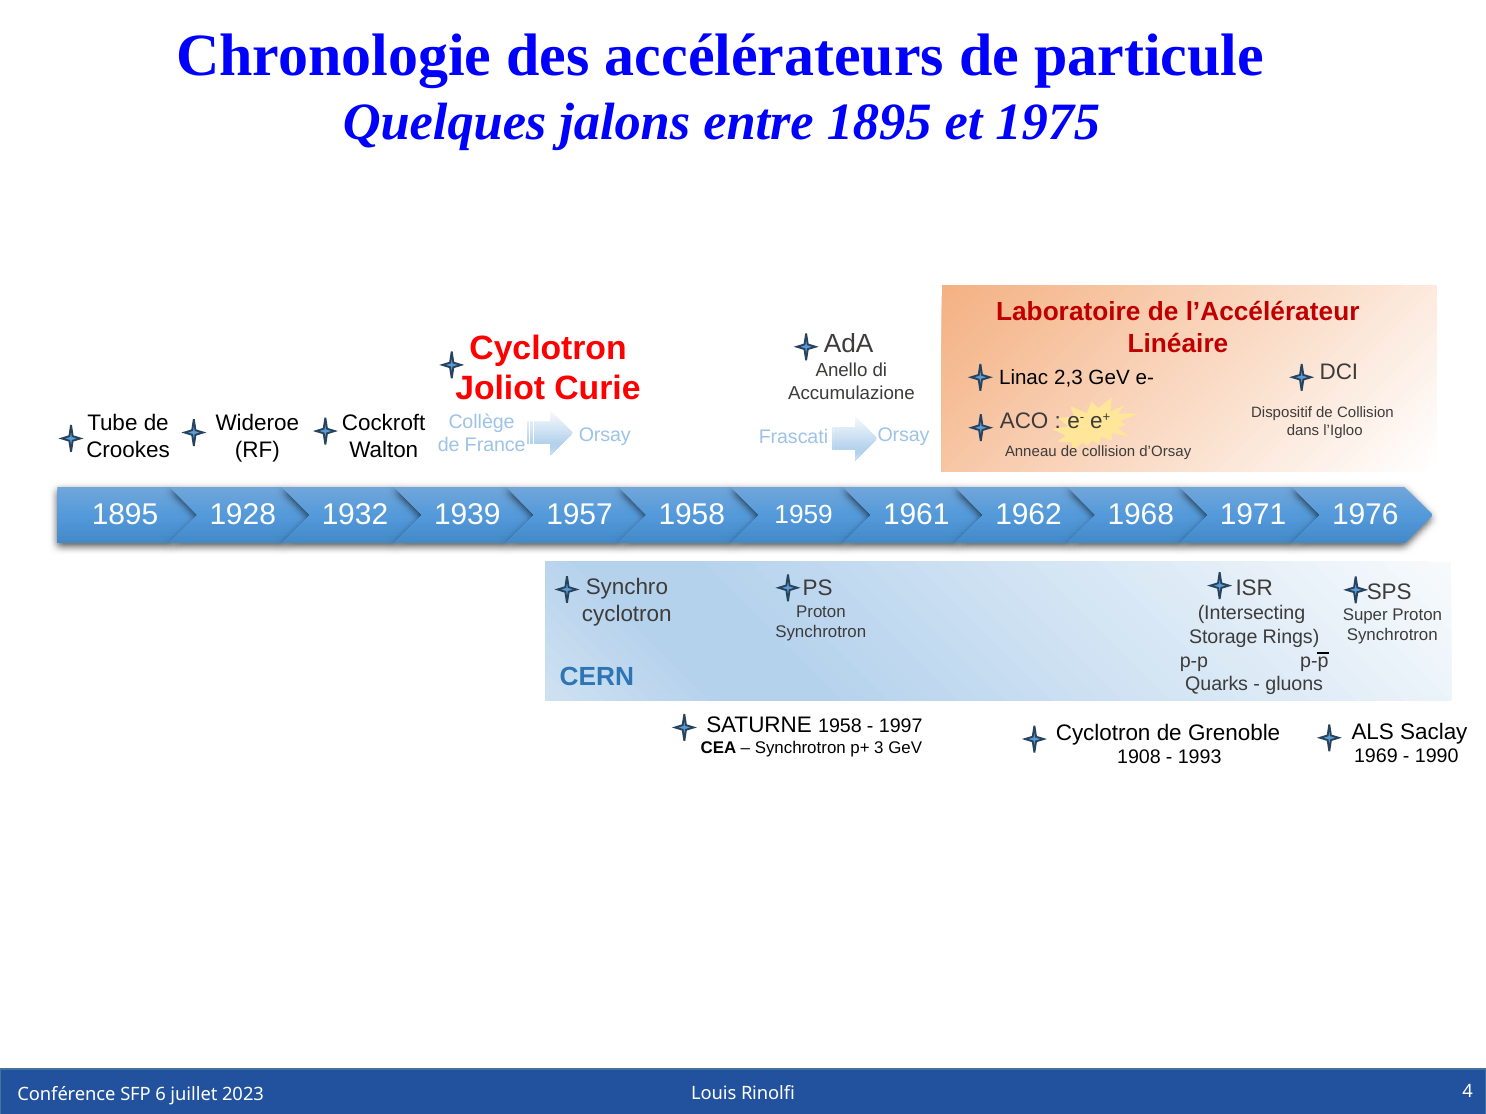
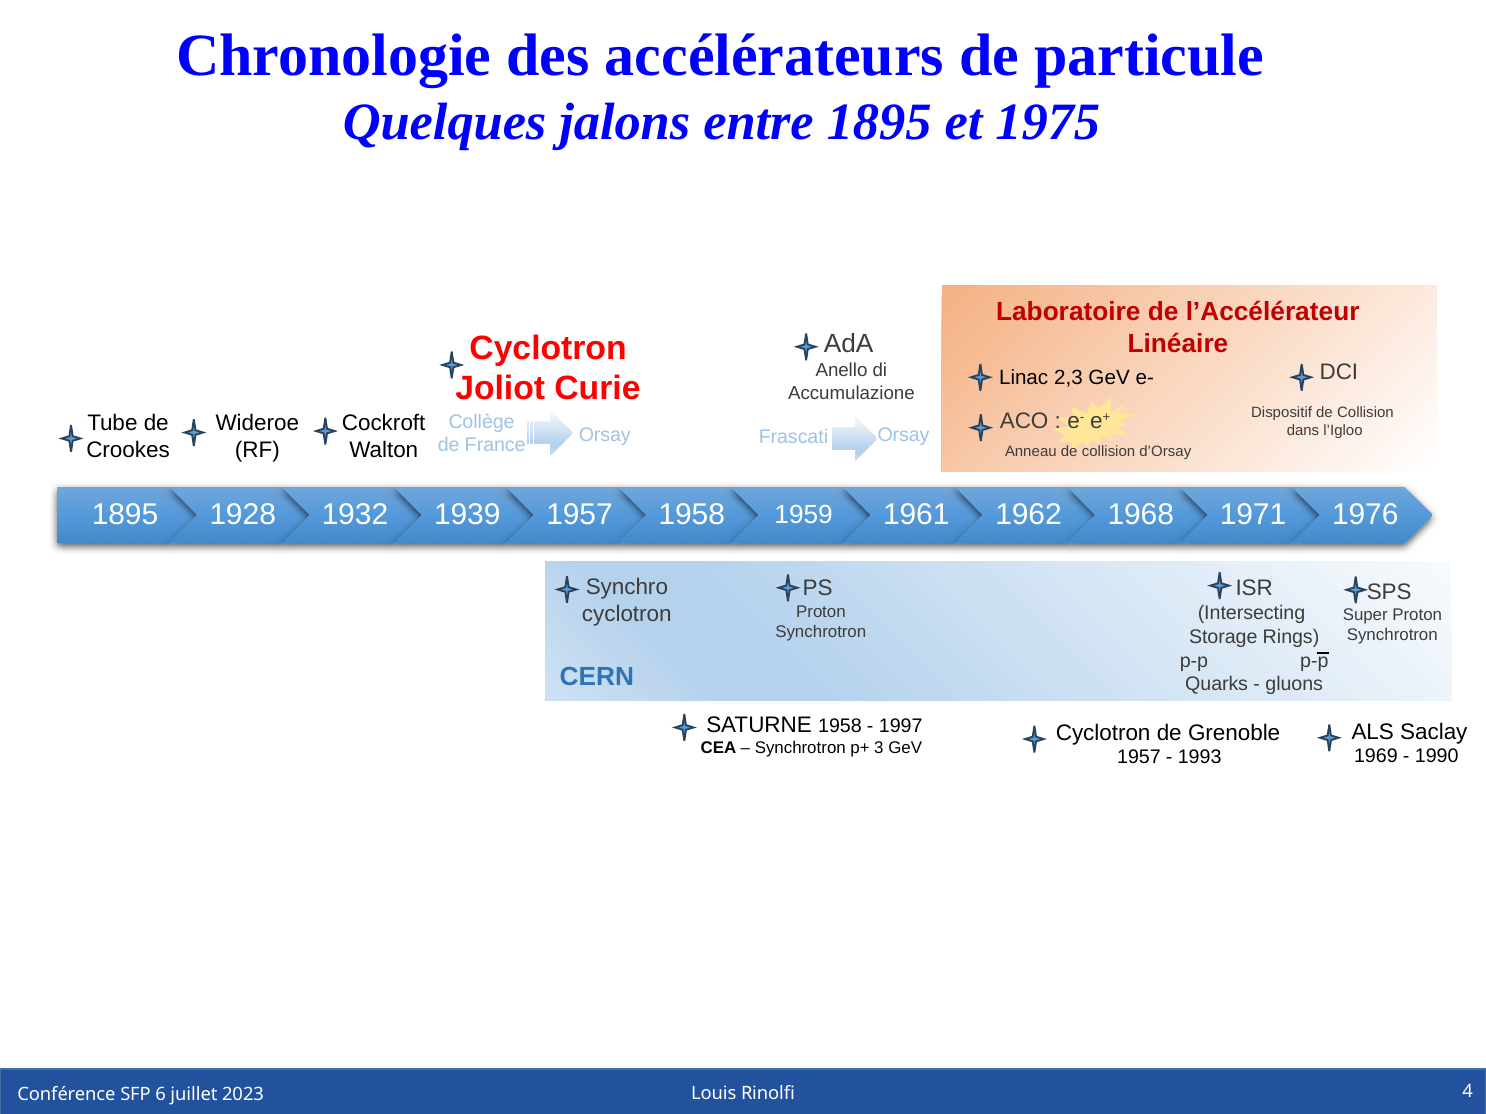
1908 at (1139, 758): 1908 -> 1957
